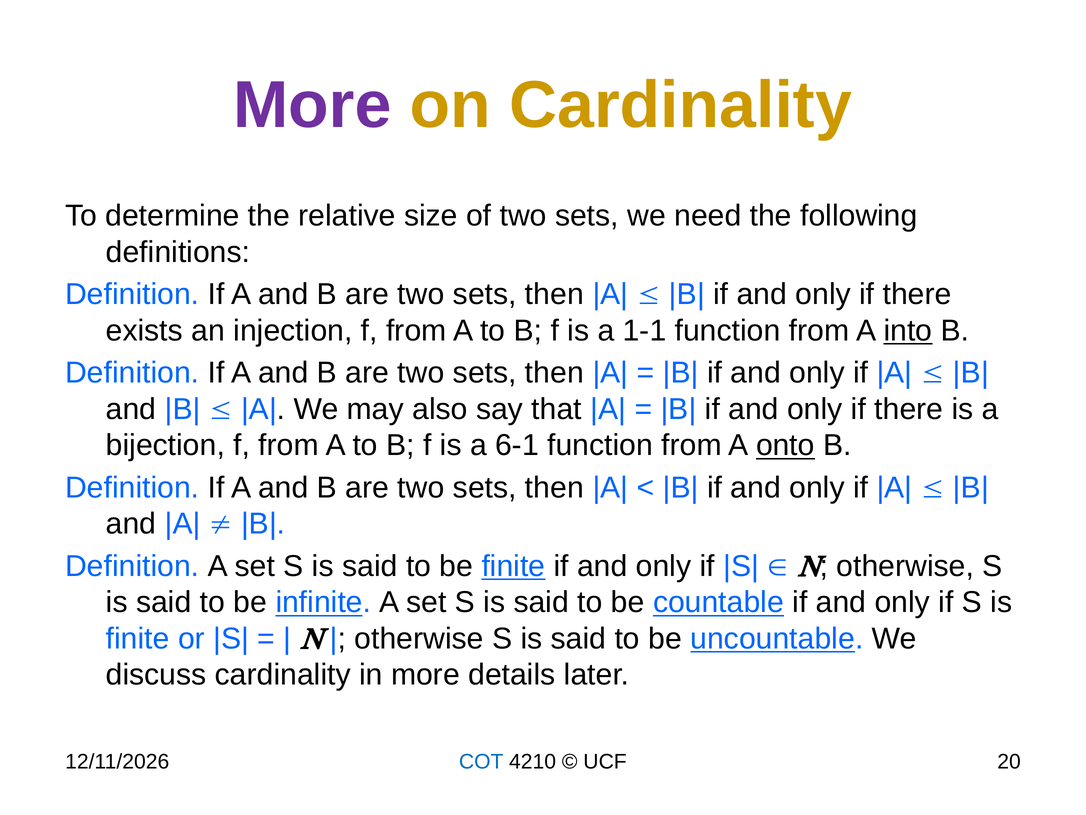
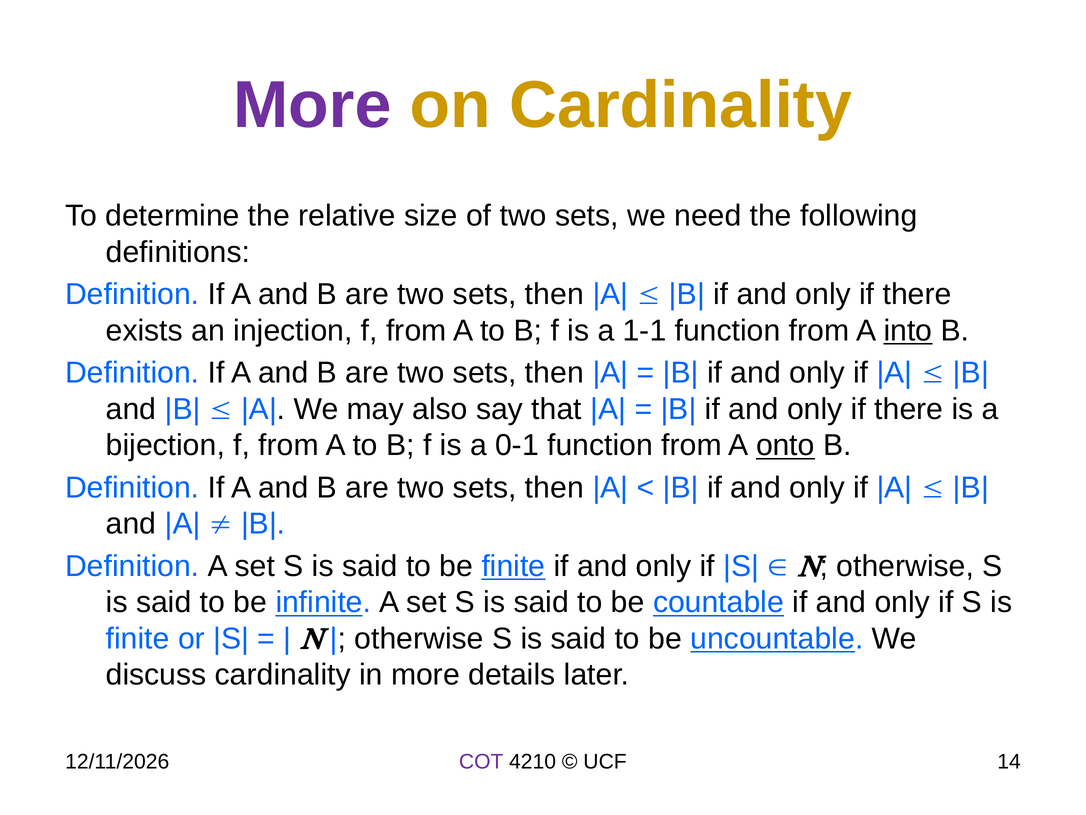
6-1: 6-1 -> 0-1
COT colour: blue -> purple
20: 20 -> 14
